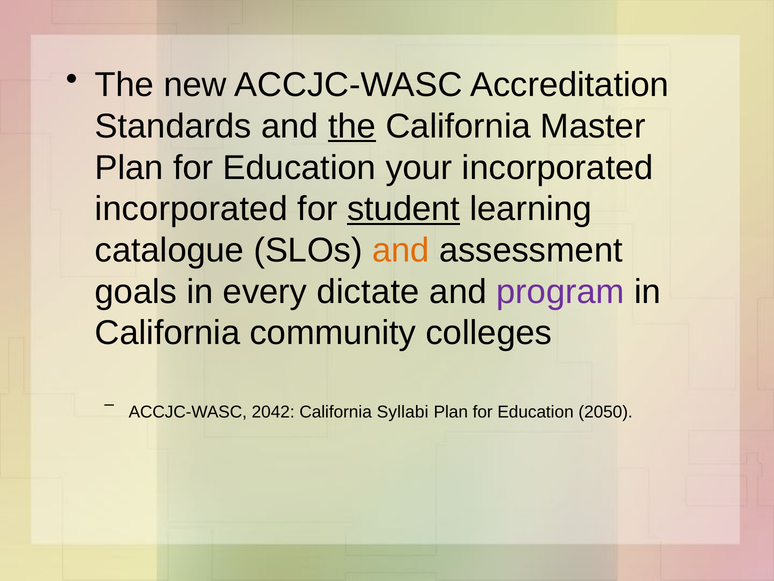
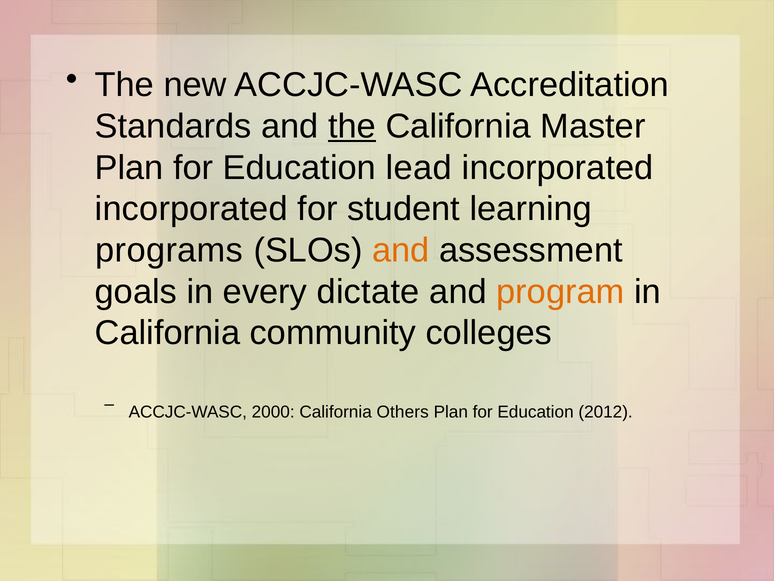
your: your -> lead
student underline: present -> none
catalogue: catalogue -> programs
program colour: purple -> orange
2042: 2042 -> 2000
Syllabi: Syllabi -> Others
2050: 2050 -> 2012
